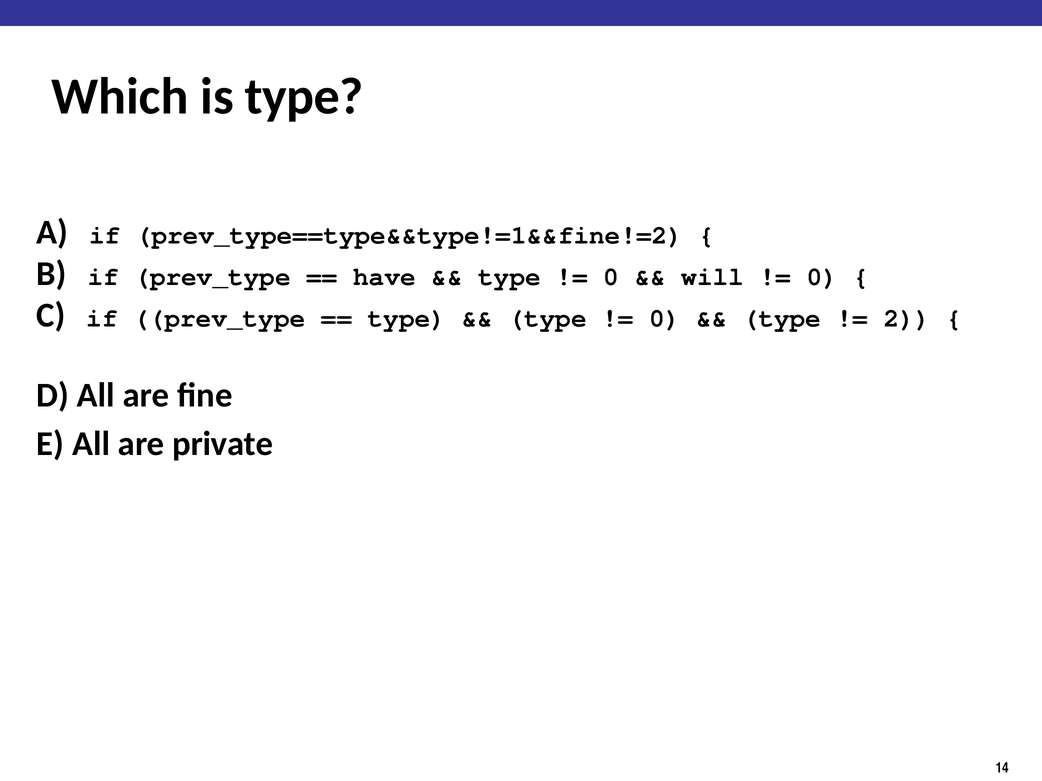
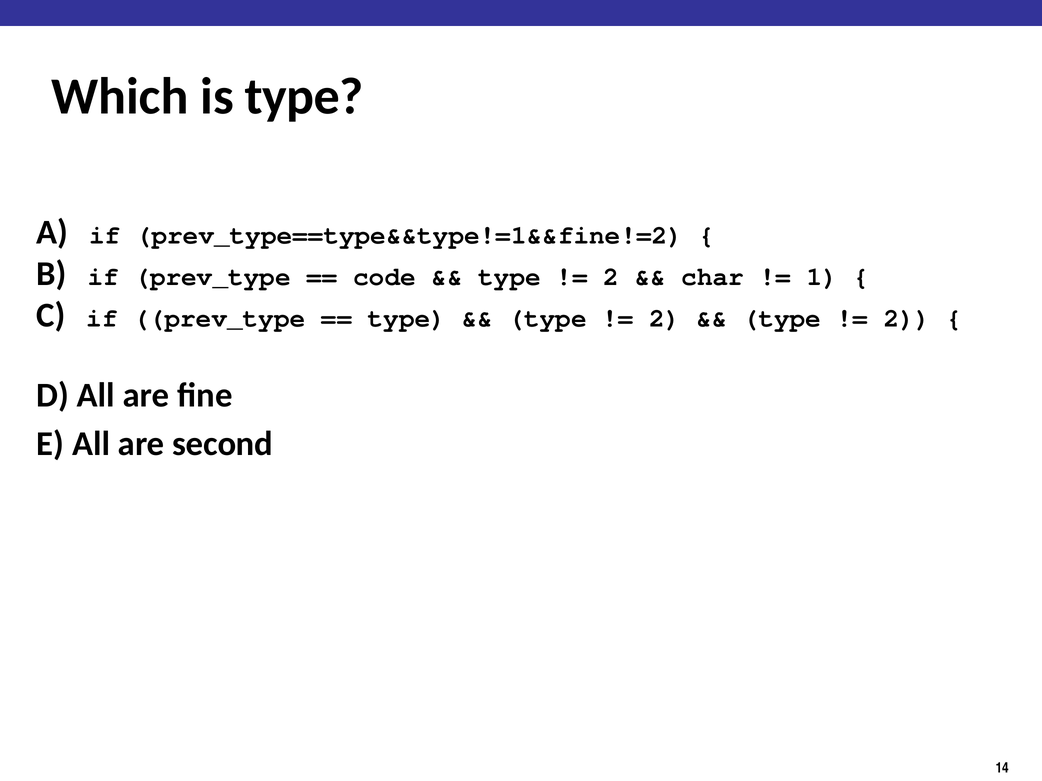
have: have -> code
0 at (611, 277): 0 -> 2
will: will -> char
0 at (822, 277): 0 -> 1
0 at (665, 319): 0 -> 2
private: private -> second
